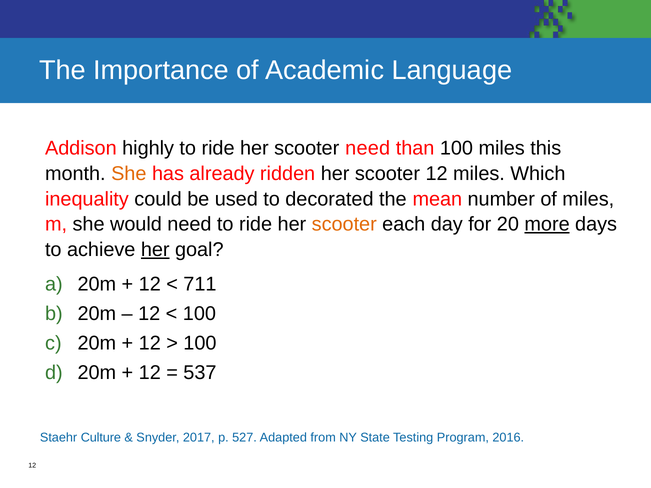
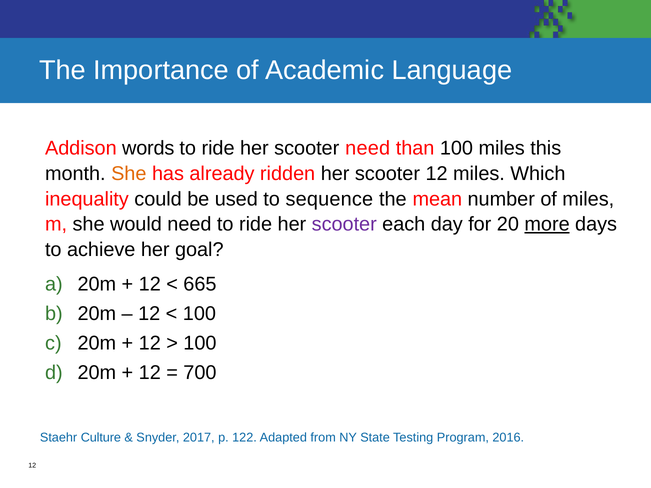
highly: highly -> words
decorated: decorated -> sequence
scooter at (344, 224) colour: orange -> purple
her at (155, 250) underline: present -> none
711: 711 -> 665
537: 537 -> 700
527: 527 -> 122
